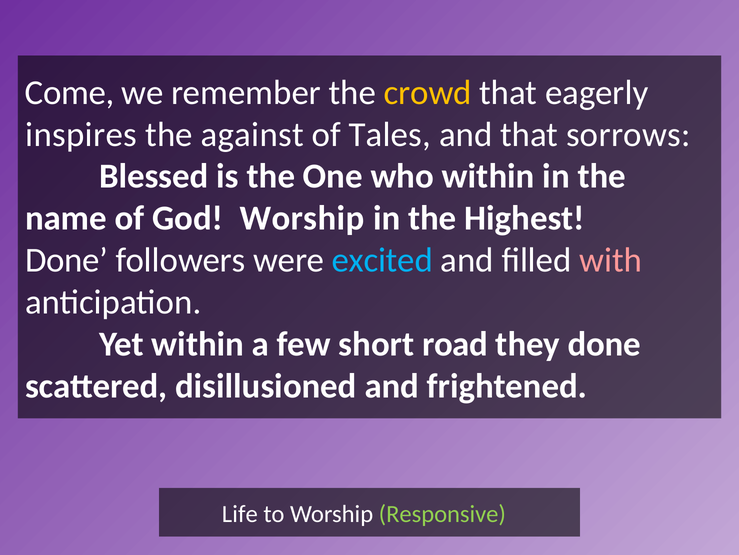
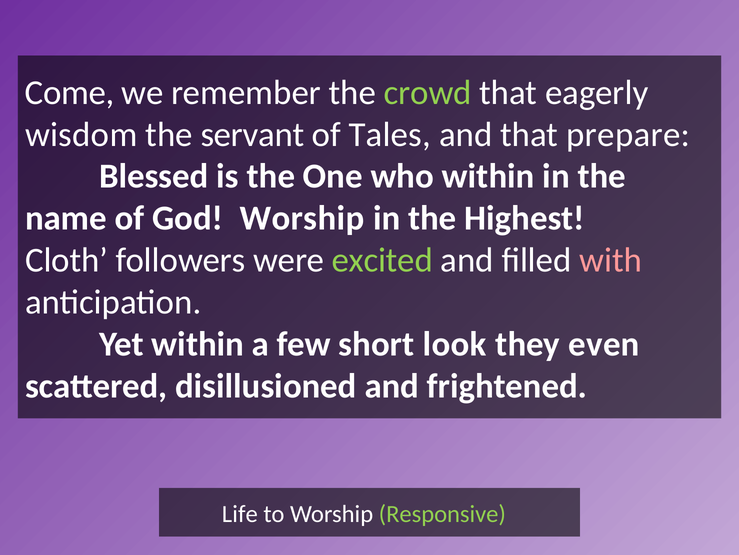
crowd colour: yellow -> light green
inspires: inspires -> wisdom
against: against -> servant
sorrows: sorrows -> prepare
Done at (67, 260): Done -> Cloth
excited colour: light blue -> light green
road: road -> look
they done: done -> even
